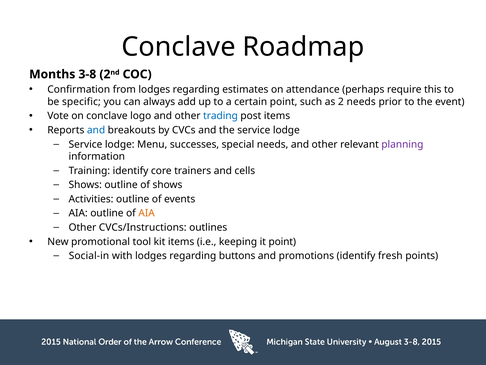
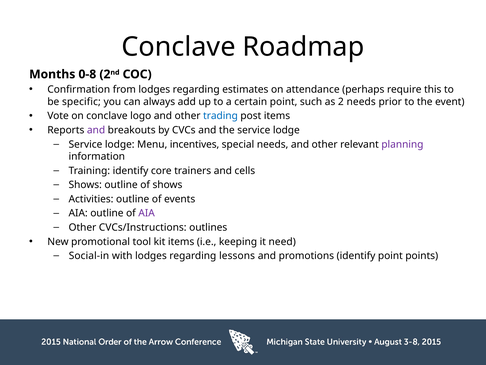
3-8: 3-8 -> 0-8
and at (96, 130) colour: blue -> purple
successes: successes -> incentives
AIA at (147, 213) colour: orange -> purple
it point: point -> need
buttons: buttons -> lessons
identify fresh: fresh -> point
